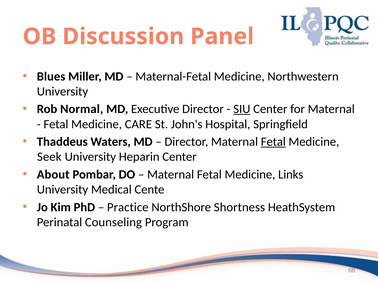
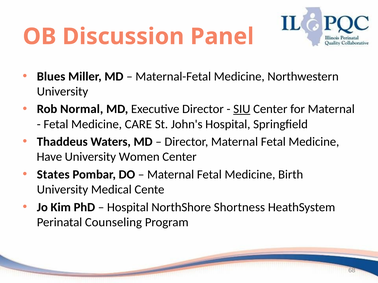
Fetal at (273, 142) underline: present -> none
Seek: Seek -> Have
Heparin: Heparin -> Women
About: About -> States
Links: Links -> Birth
Practice at (128, 208): Practice -> Hospital
